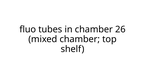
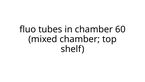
26: 26 -> 60
